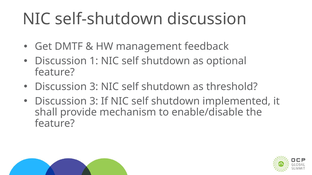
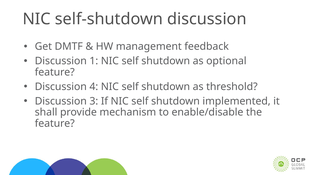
3 at (94, 87): 3 -> 4
